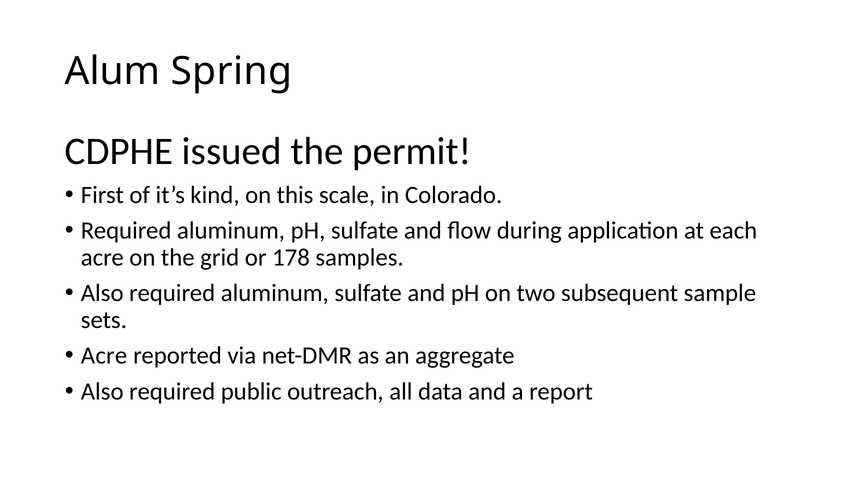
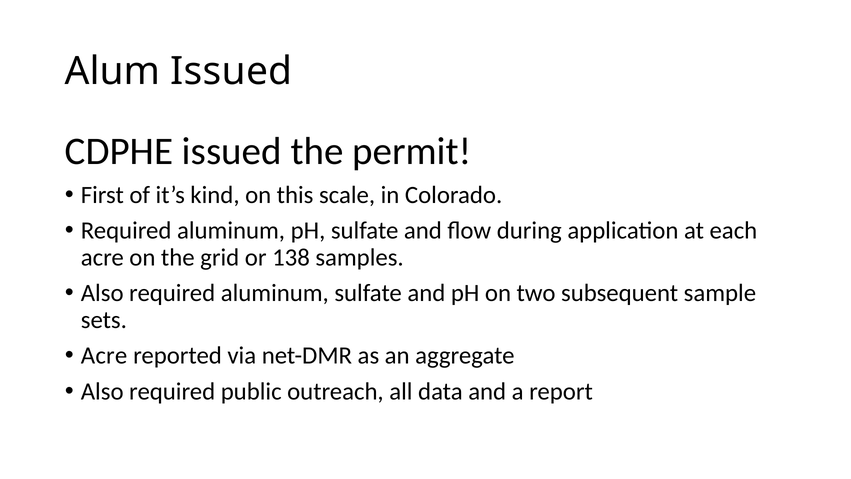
Alum Spring: Spring -> Issued
178: 178 -> 138
